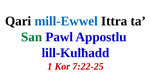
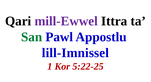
mill-Ewwel colour: blue -> purple
lill-Kulħadd: lill-Kulħadd -> lill-Imnissel
7:22-25: 7:22-25 -> 5:22-25
